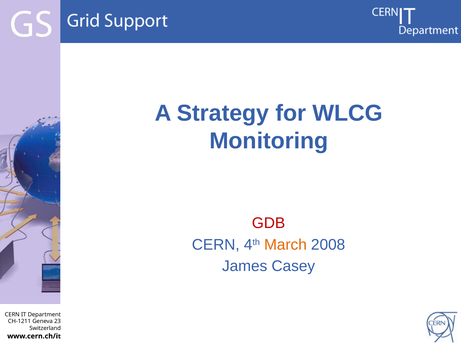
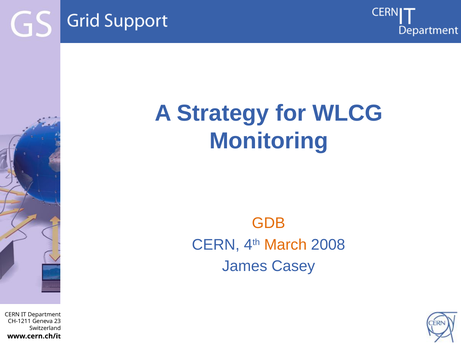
GDB colour: red -> orange
